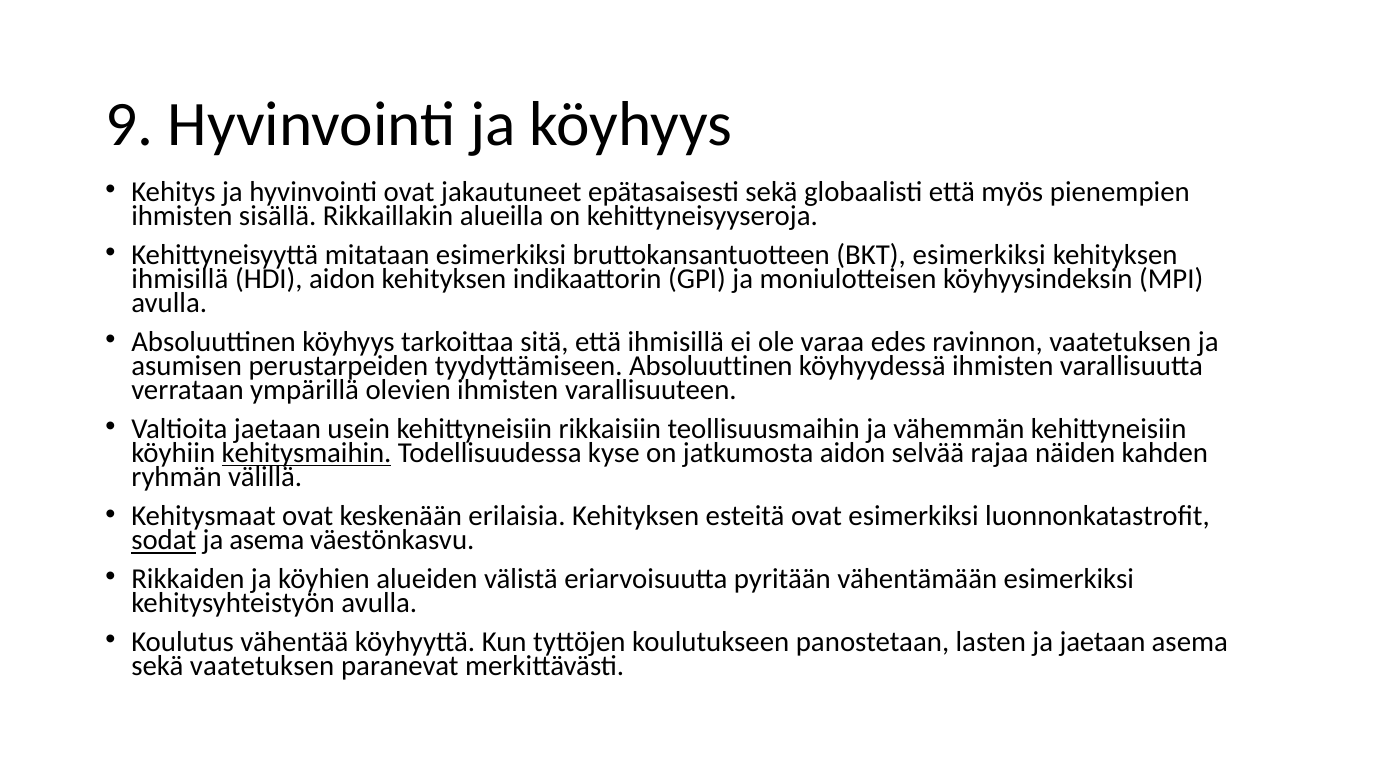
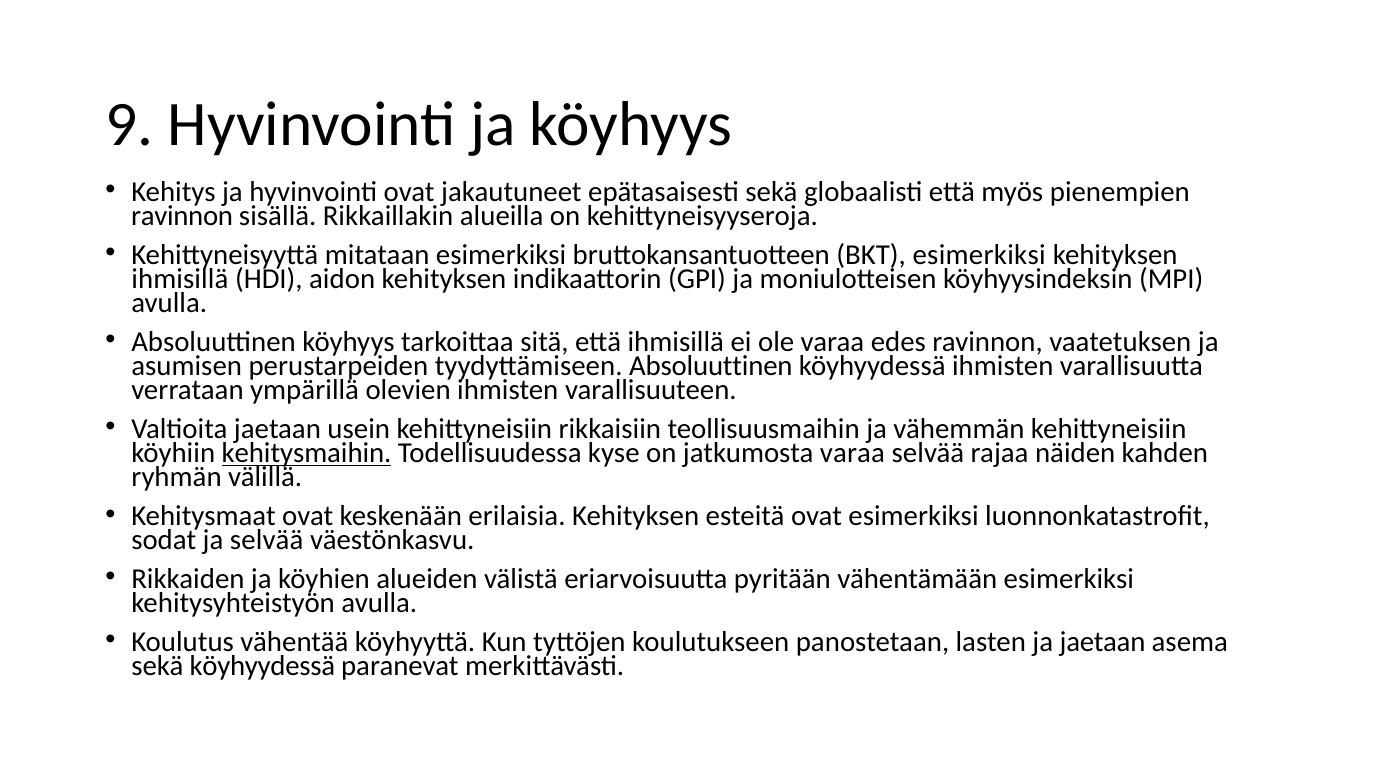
ihmisten at (182, 216): ihmisten -> ravinnon
jatkumosta aidon: aidon -> varaa
sodat underline: present -> none
ja asema: asema -> selvää
sekä vaatetuksen: vaatetuksen -> köyhyydessä
